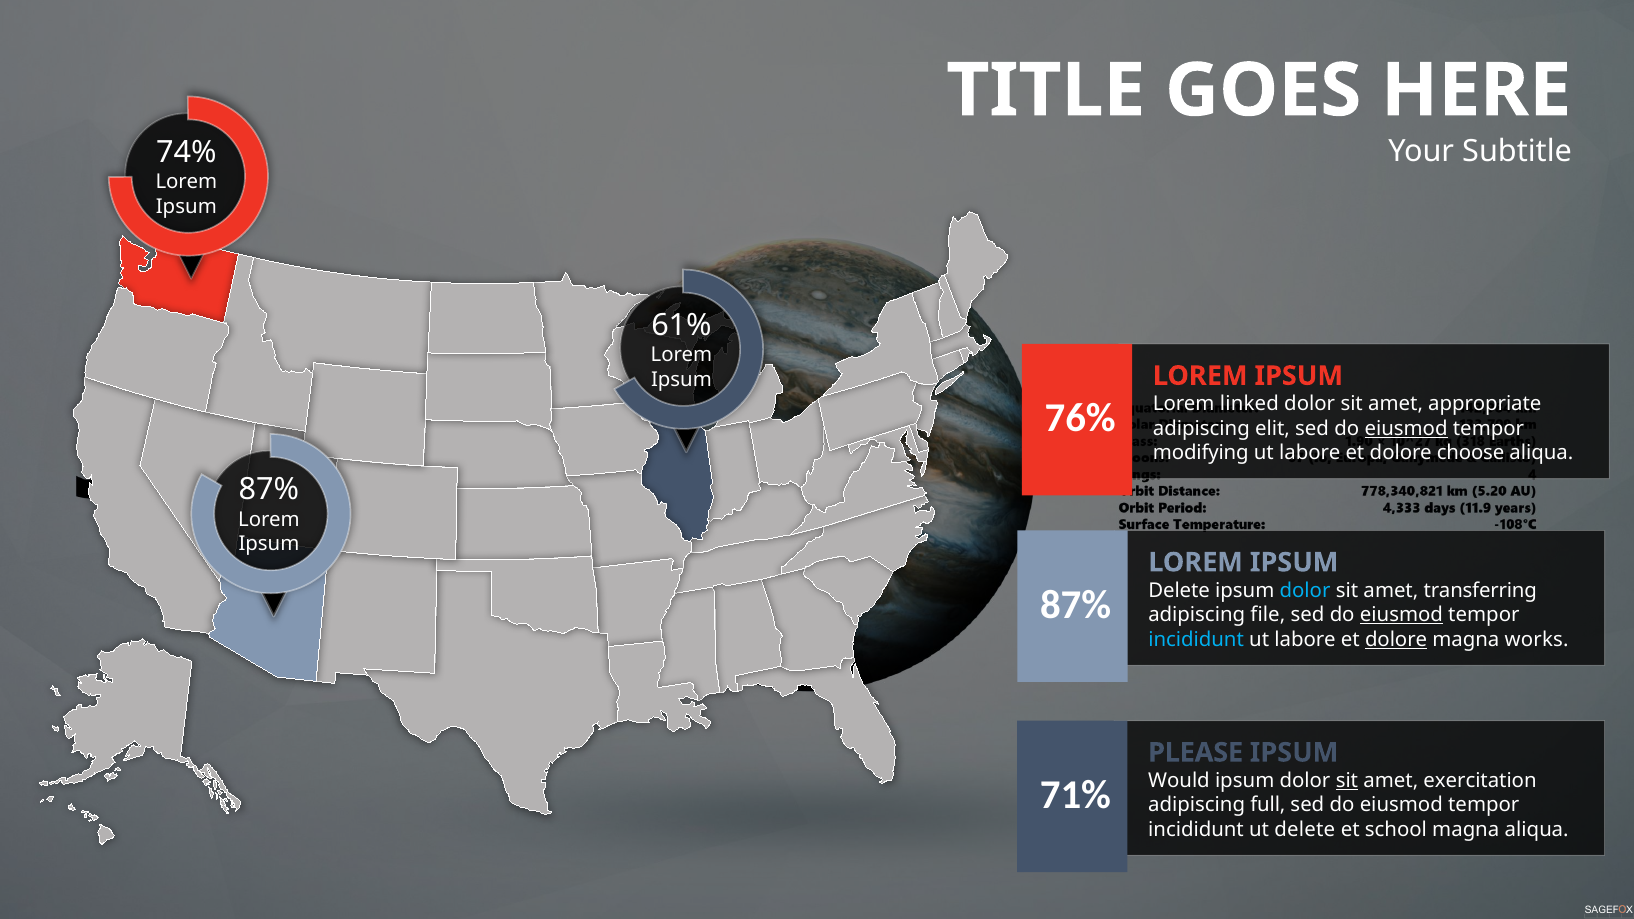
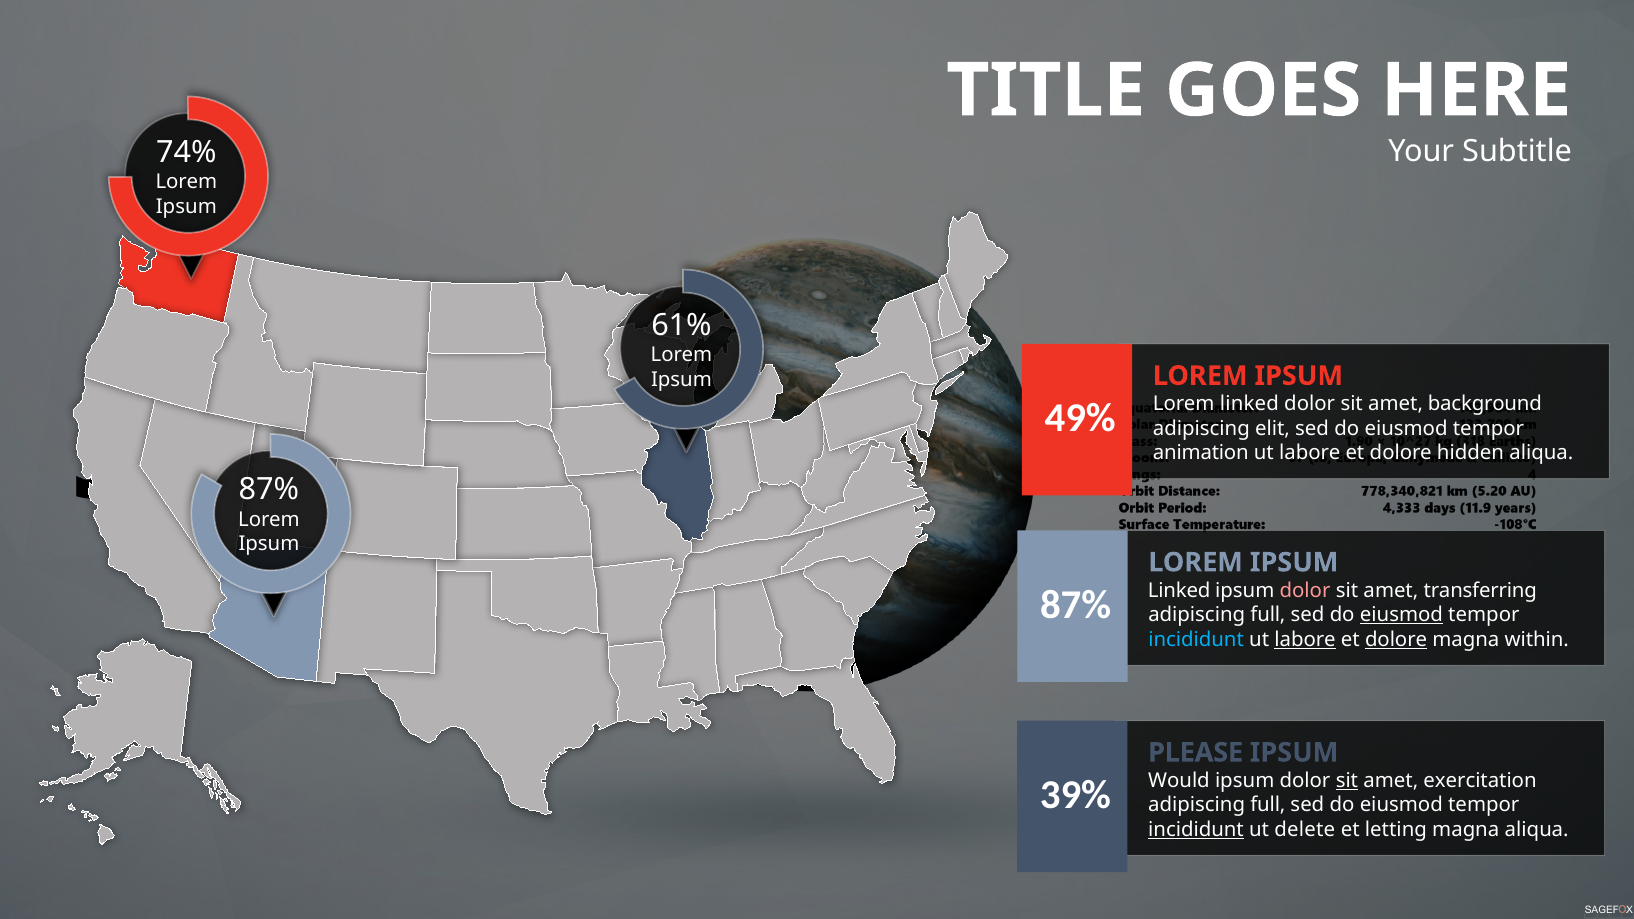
appropriate: appropriate -> background
76%: 76% -> 49%
eiusmod at (1406, 429) underline: present -> none
modifying: modifying -> animation
choose: choose -> hidden
Delete at (1179, 591): Delete -> Linked
dolor at (1305, 591) colour: light blue -> pink
file at (1268, 615): file -> full
labore at (1305, 640) underline: none -> present
works: works -> within
71%: 71% -> 39%
incididunt at (1196, 830) underline: none -> present
school: school -> letting
